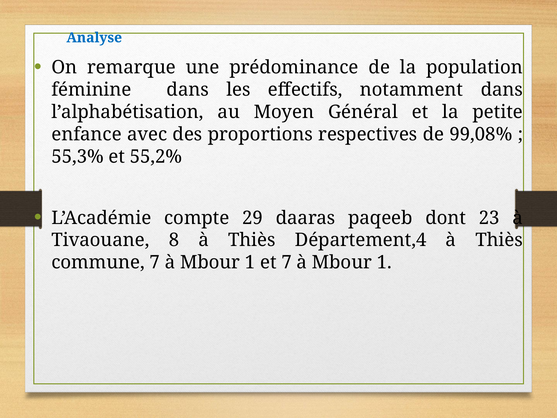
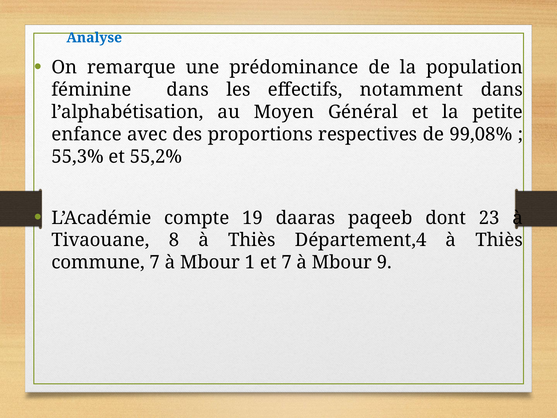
29: 29 -> 19
1 at (384, 262): 1 -> 9
